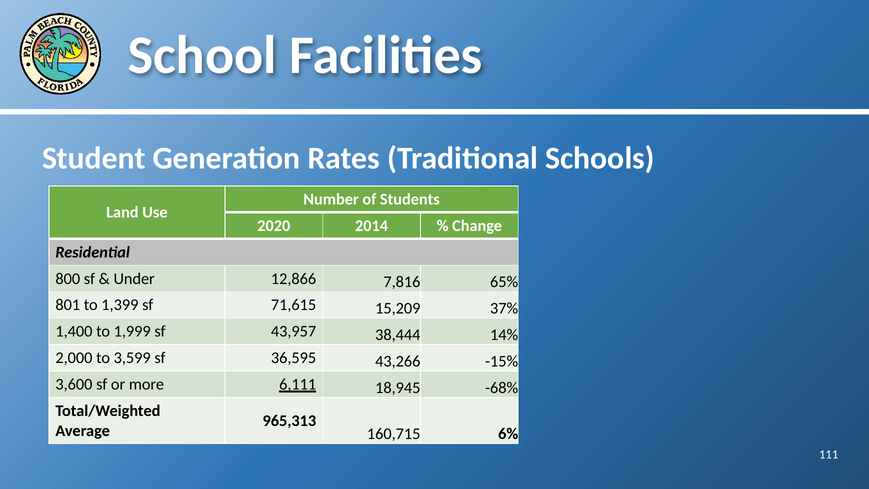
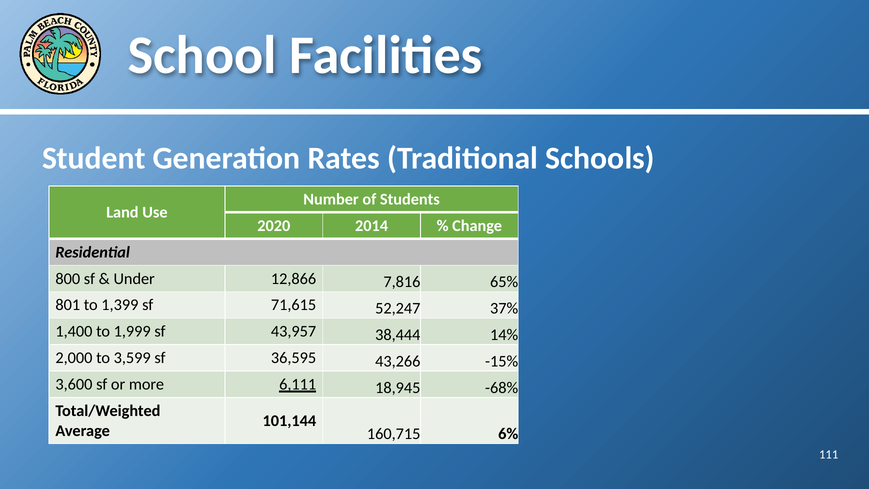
15,209: 15,209 -> 52,247
965,313: 965,313 -> 101,144
